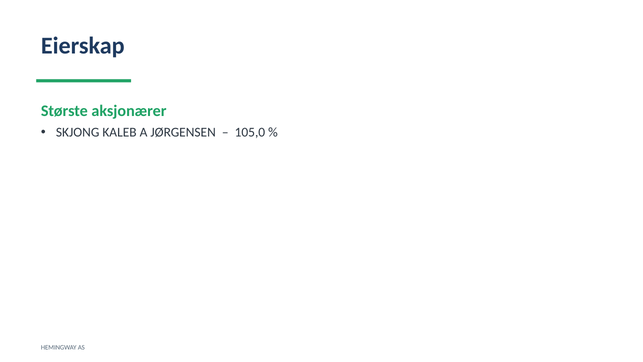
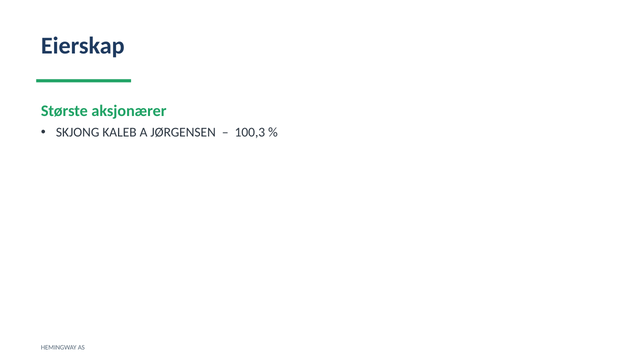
105,0: 105,0 -> 100,3
